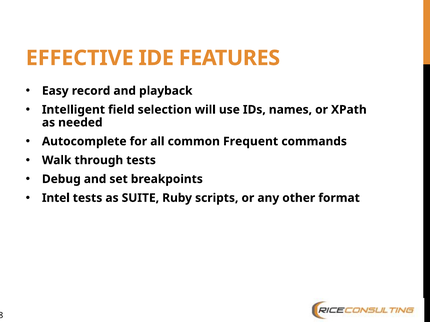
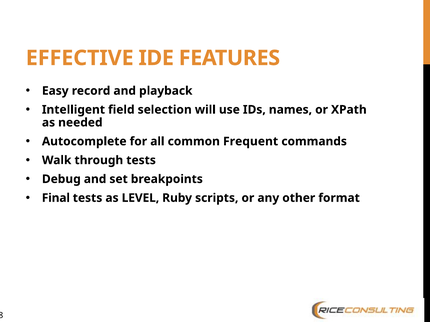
Intel: Intel -> Final
SUITE: SUITE -> LEVEL
